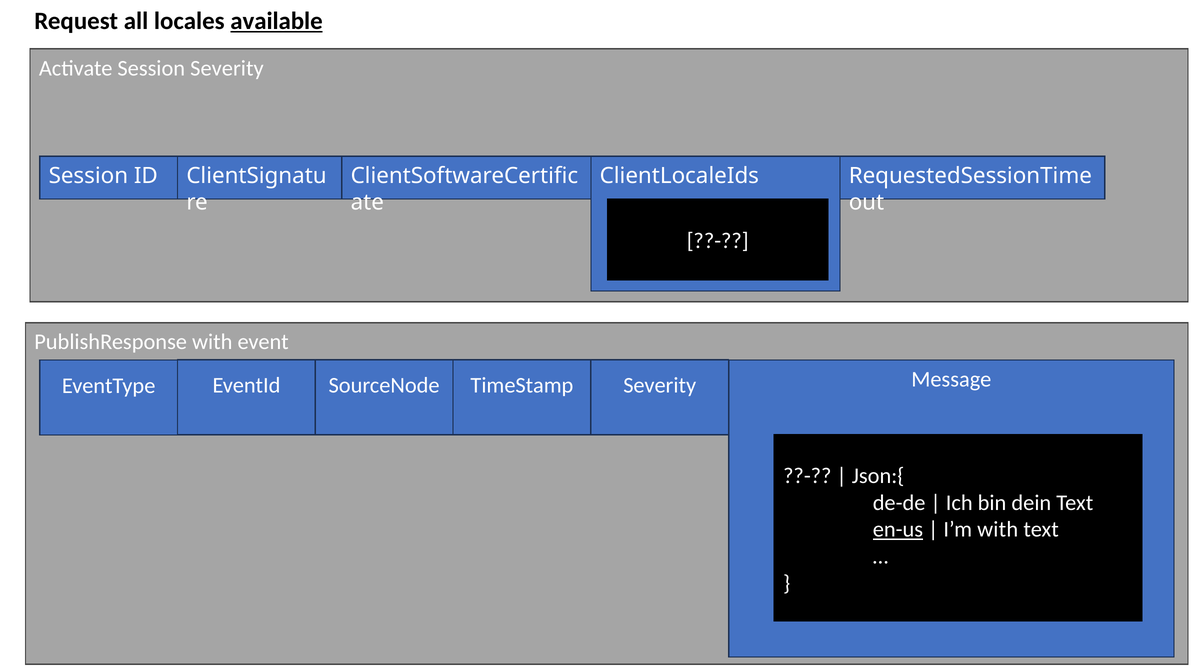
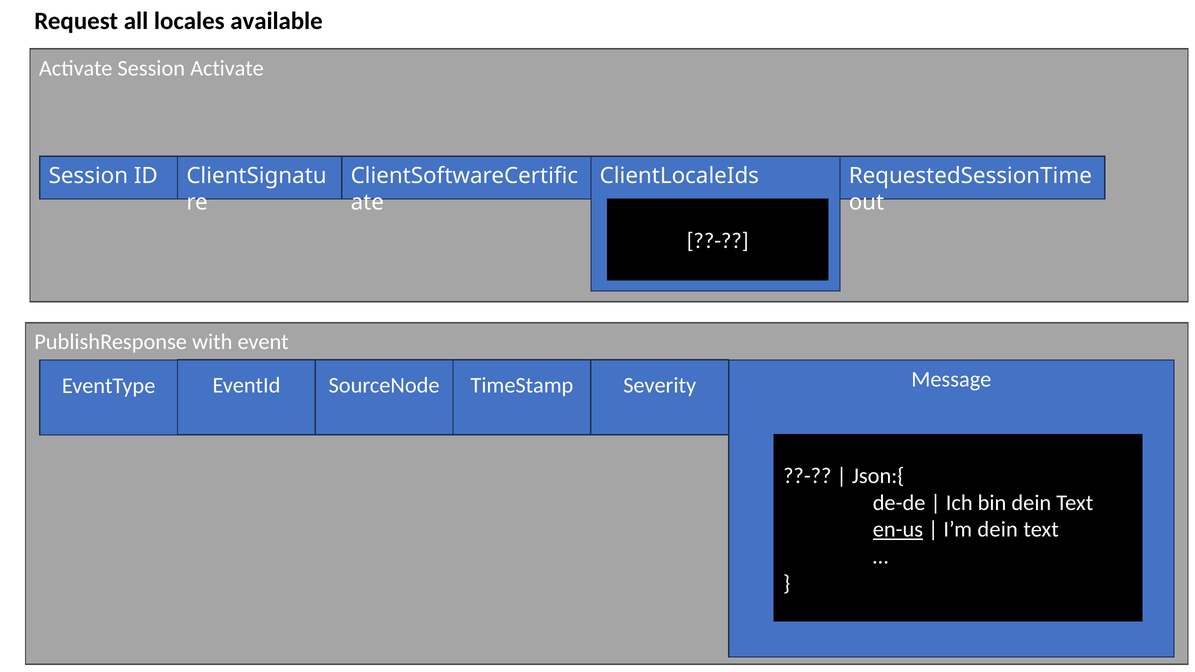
available underline: present -> none
Session Severity: Severity -> Activate
I’m with: with -> dein
